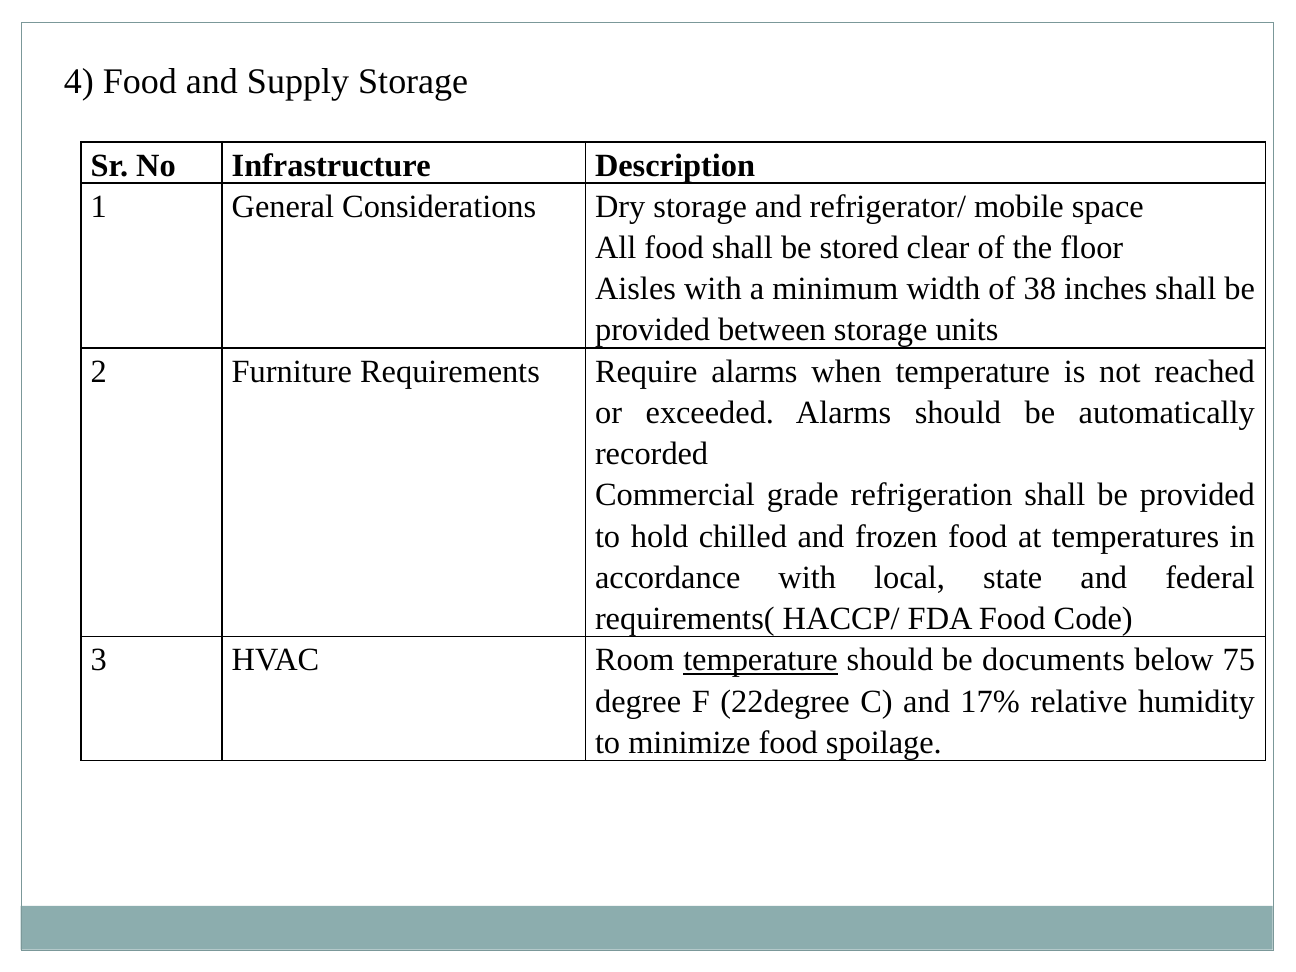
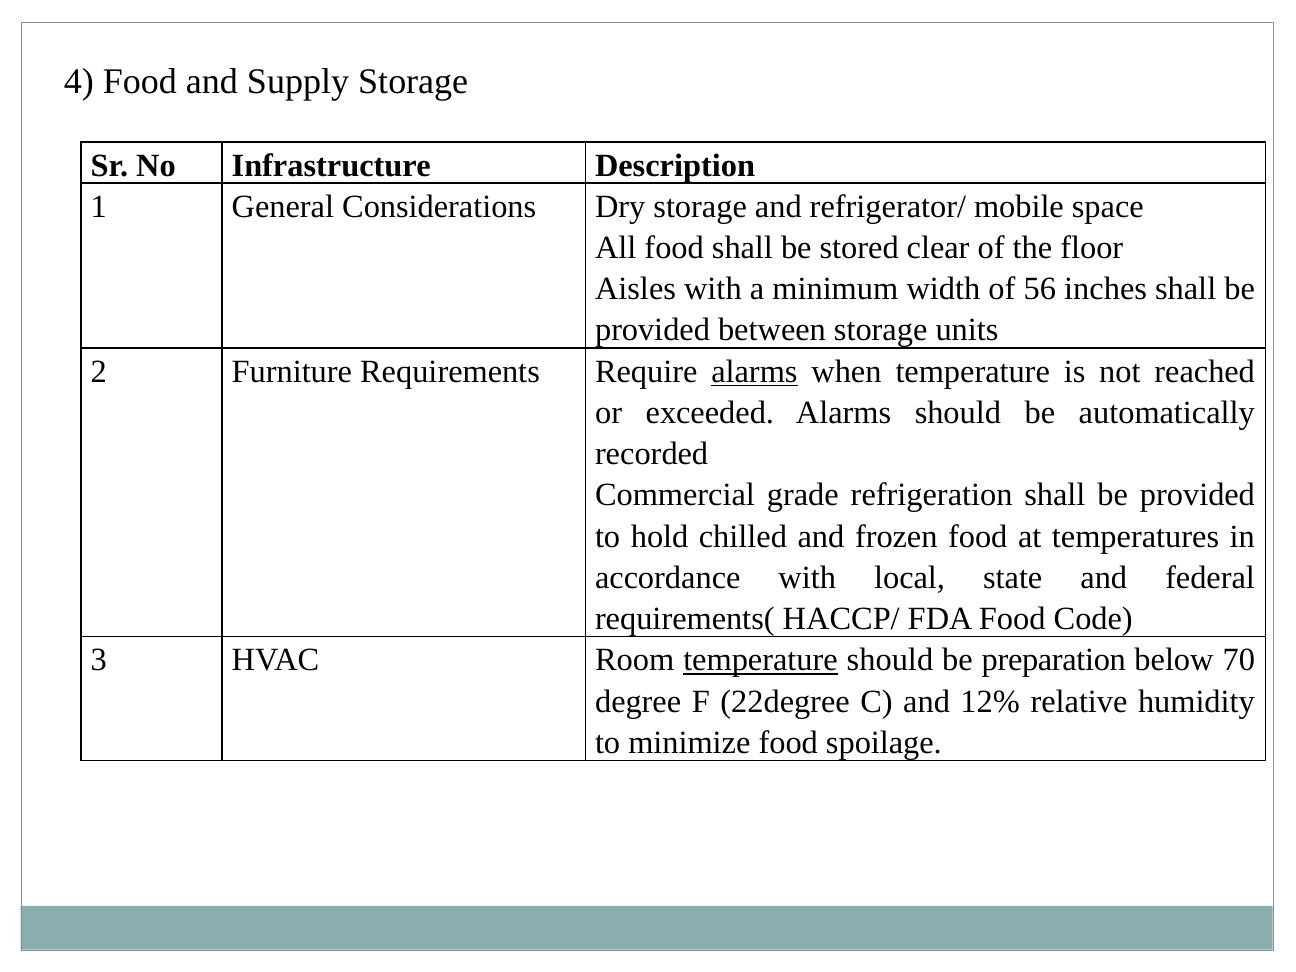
38: 38 -> 56
alarms at (754, 372) underline: none -> present
documents: documents -> preparation
75: 75 -> 70
17%: 17% -> 12%
